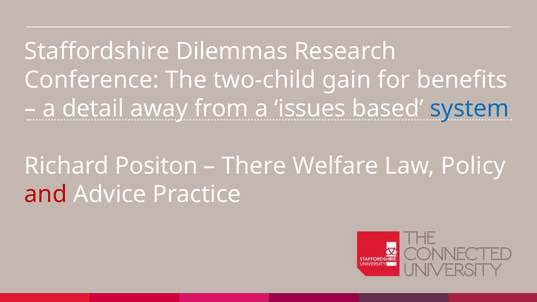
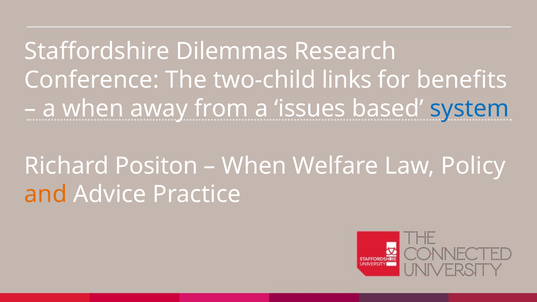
gain: gain -> links
a detail: detail -> when
There at (254, 166): There -> When
and colour: red -> orange
